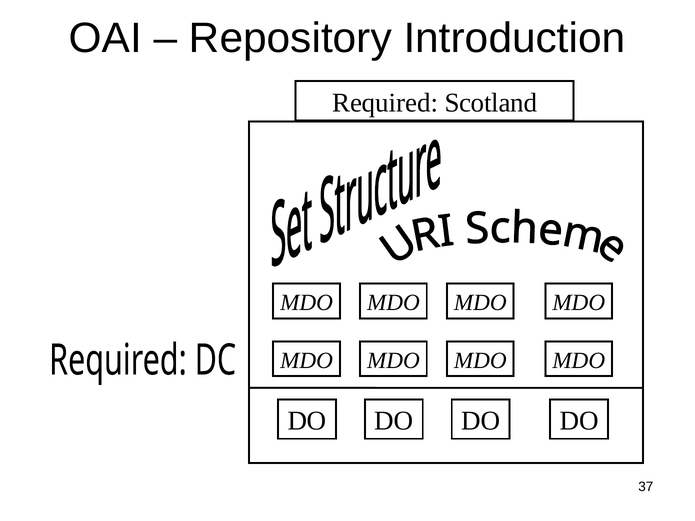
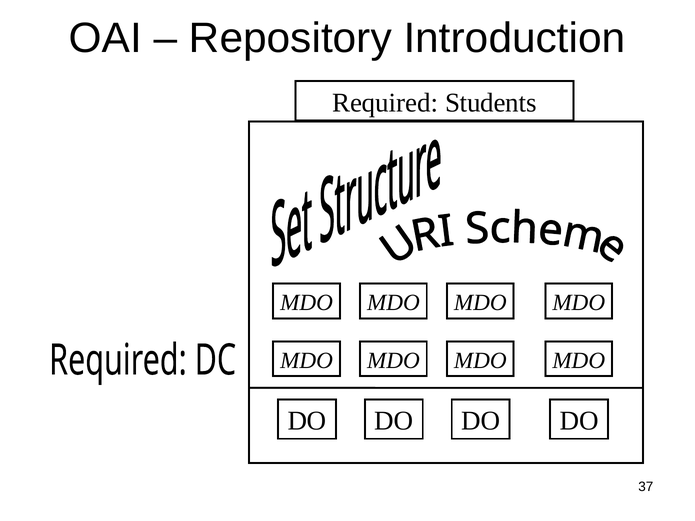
Scotland: Scotland -> Students
